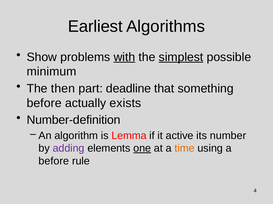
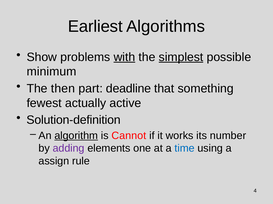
before at (44, 103): before -> fewest
exists: exists -> active
Number-definition: Number-definition -> Solution-definition
algorithm underline: none -> present
Lemma: Lemma -> Cannot
active: active -> works
one underline: present -> none
time colour: orange -> blue
before at (54, 162): before -> assign
